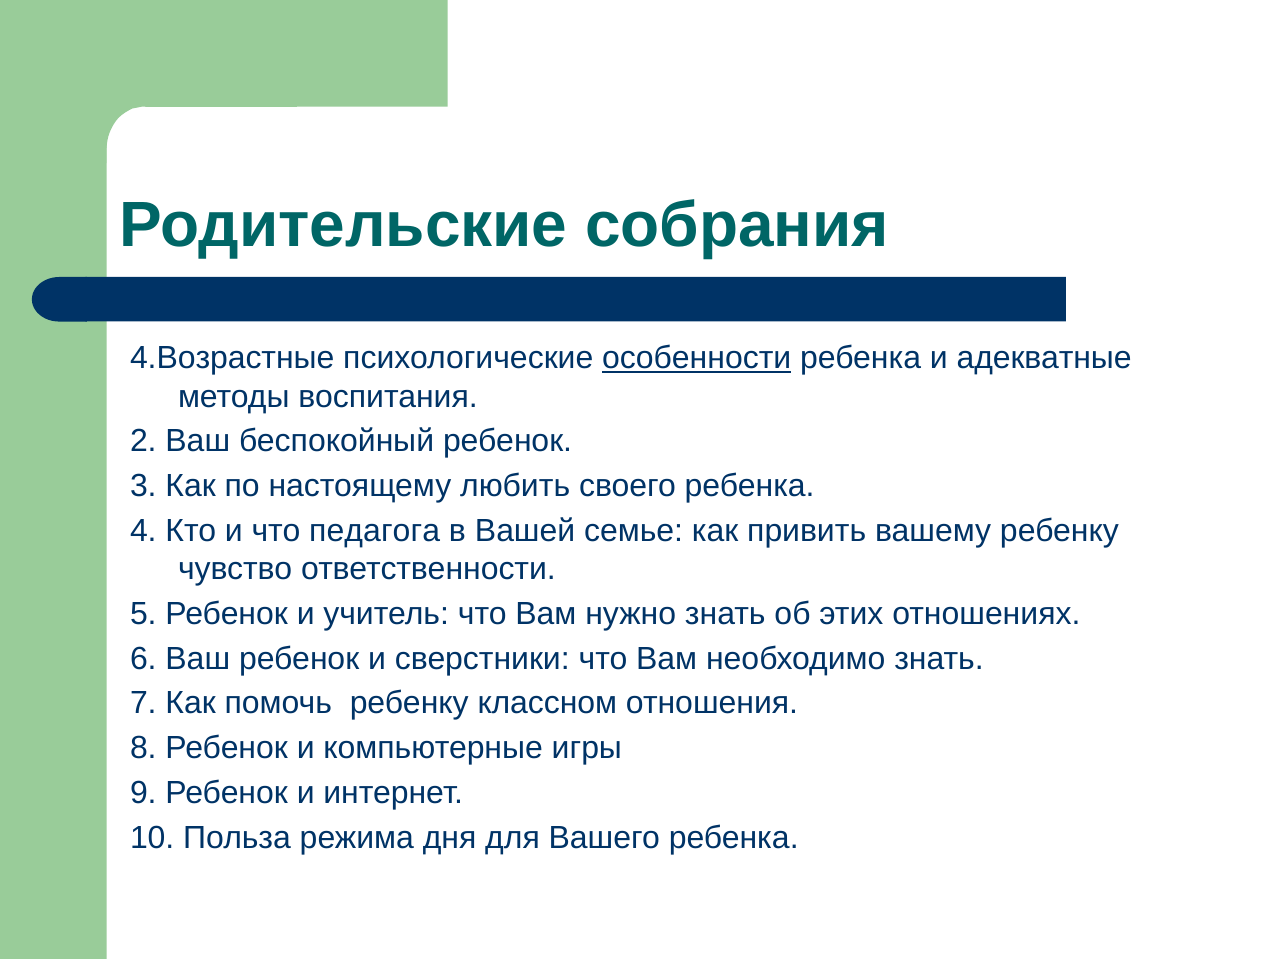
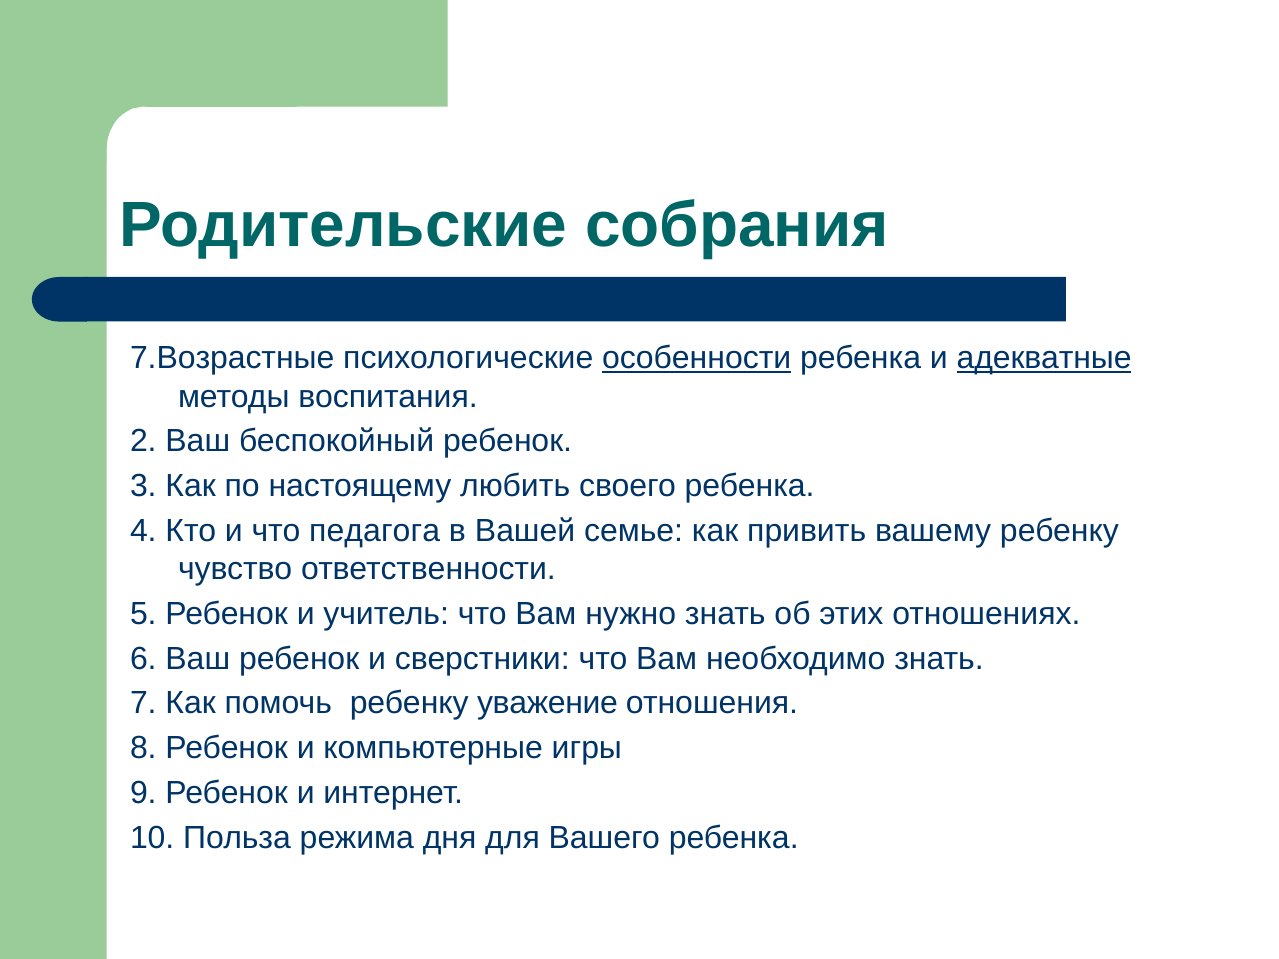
4.Возрастные: 4.Возрастные -> 7.Возрастные
адекватные underline: none -> present
классном: классном -> уважение
